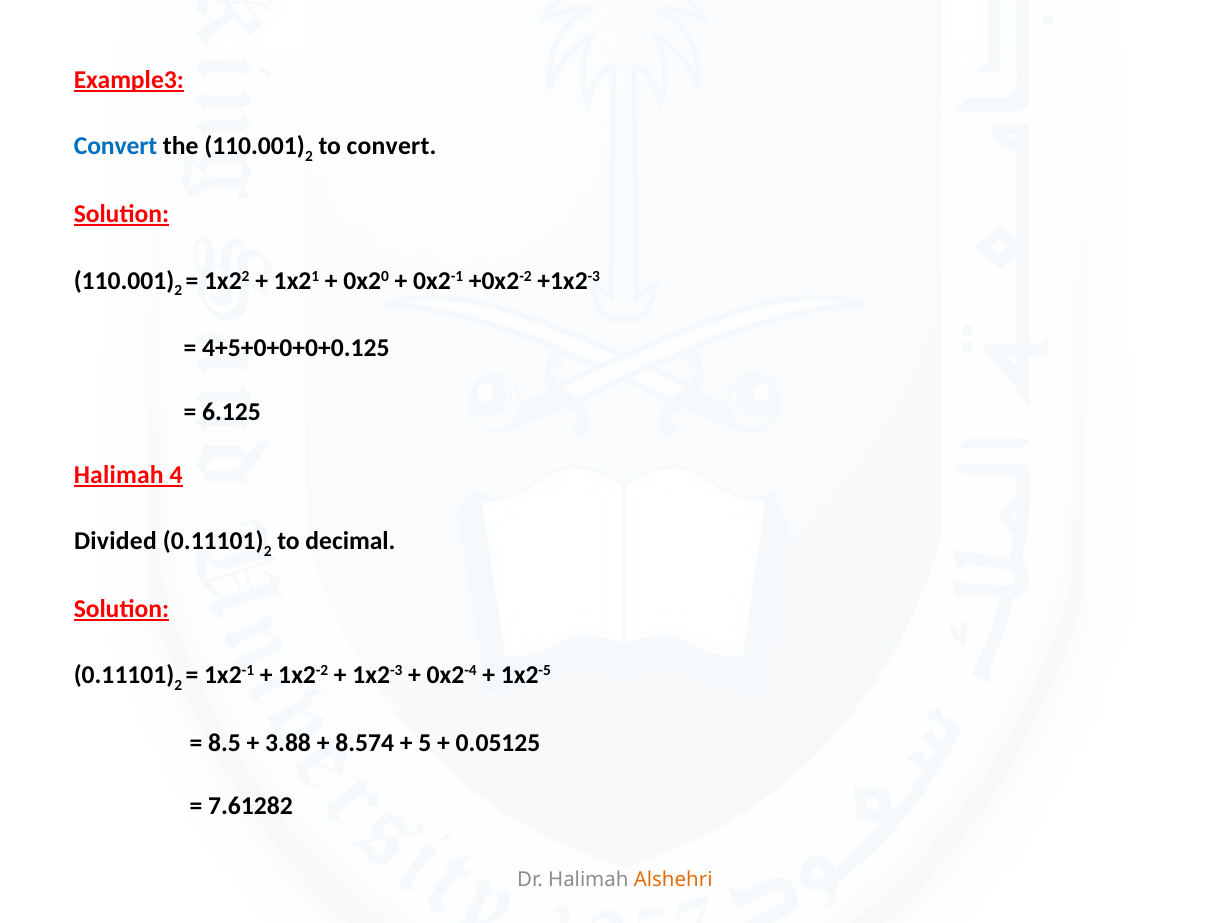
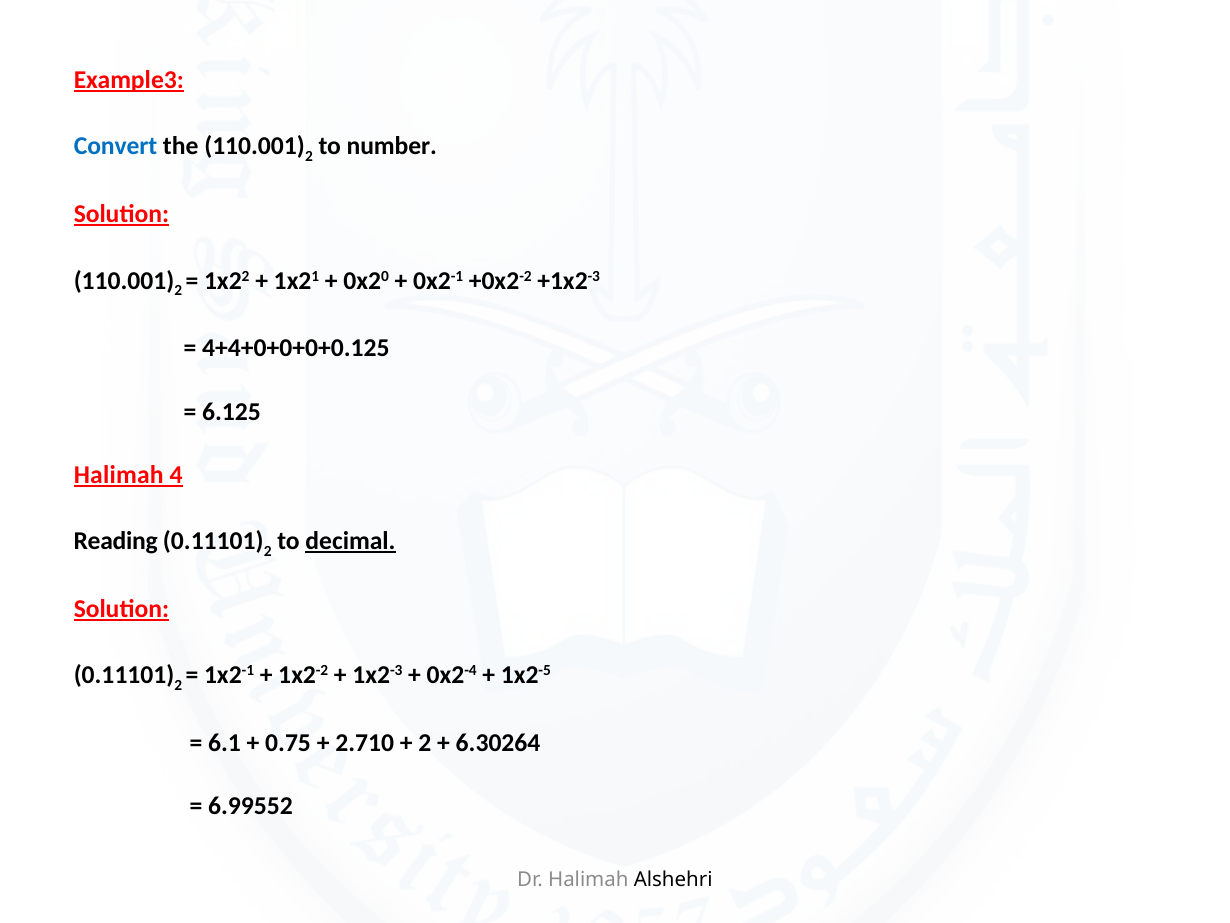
to convert: convert -> number
4+5+0+0+0+0.125: 4+5+0+0+0+0.125 -> 4+4+0+0+0+0.125
Divided: Divided -> Reading
decimal underline: none -> present
8.5: 8.5 -> 6.1
3.88: 3.88 -> 0.75
8.574: 8.574 -> 2.710
5 at (425, 743): 5 -> 2
0.05125: 0.05125 -> 6.30264
7.61282: 7.61282 -> 6.99552
Alshehri colour: orange -> black
